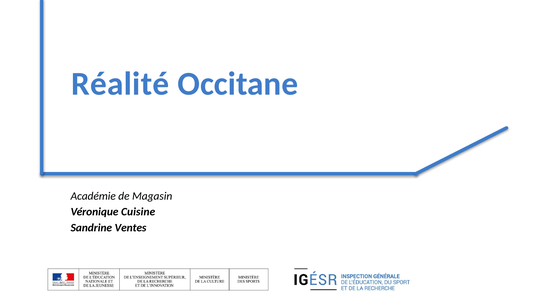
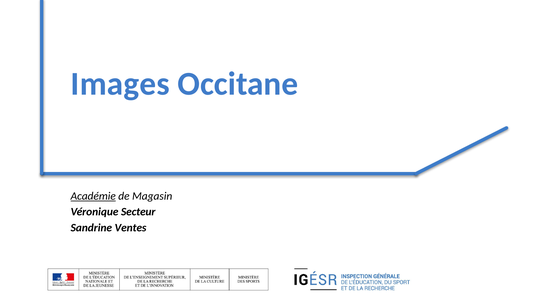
Réalité: Réalité -> Images
Académie underline: none -> present
Cuisine: Cuisine -> Secteur
